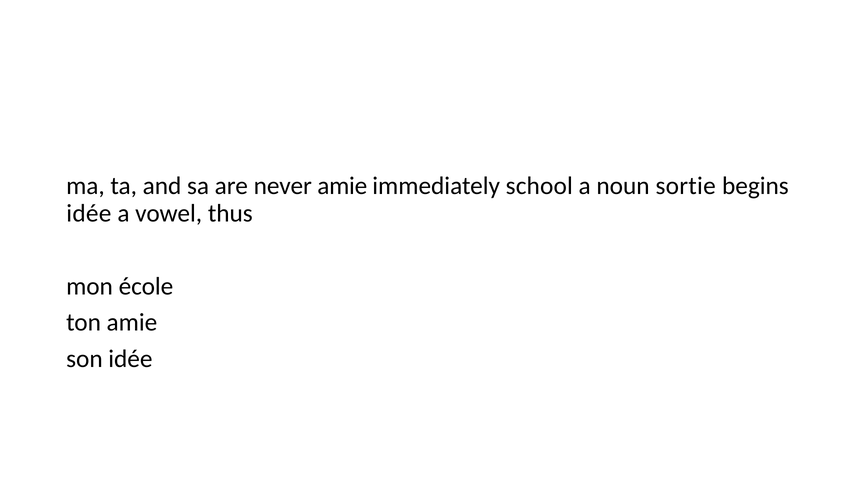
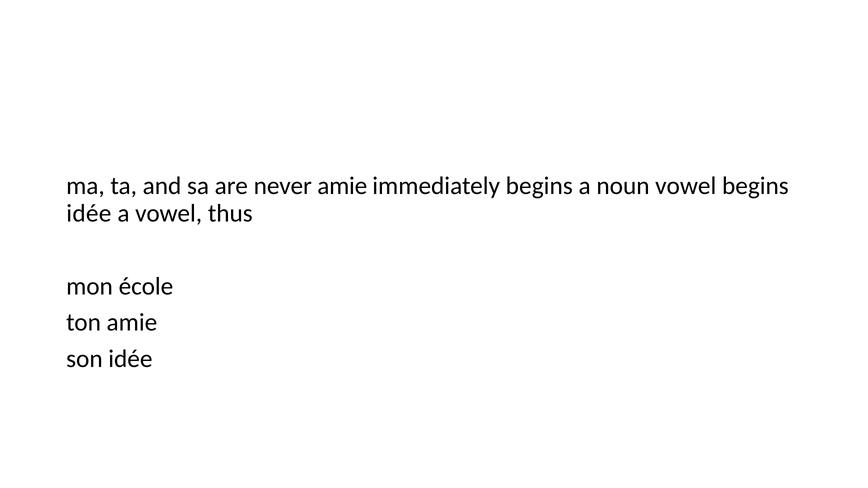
immediately school: school -> begins
noun sortie: sortie -> vowel
